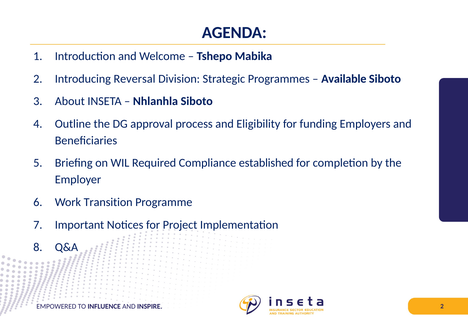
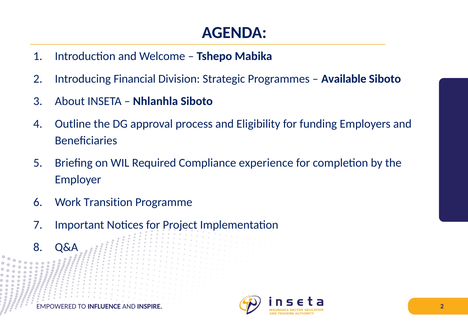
Reversal: Reversal -> Financial
established: established -> experience
